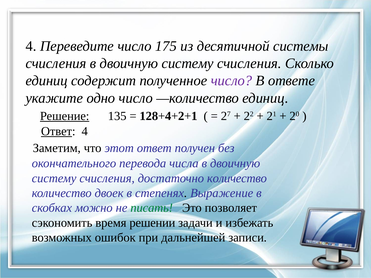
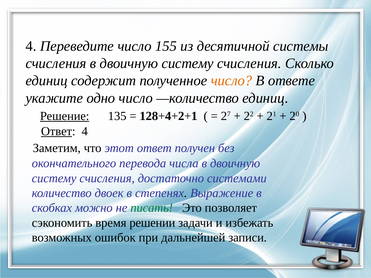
175: 175 -> 155
число at (231, 81) colour: purple -> orange
достаточно количество: количество -> системами
